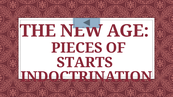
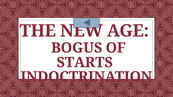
PIECES: PIECES -> BOGUS
